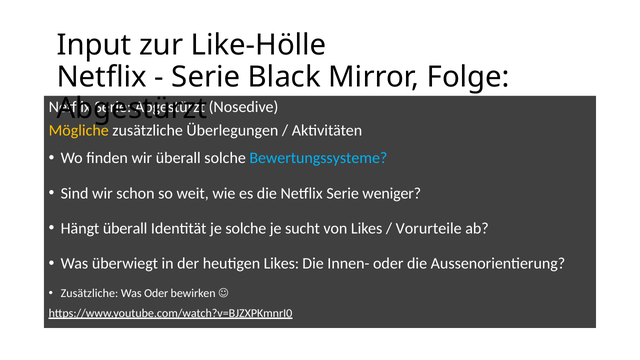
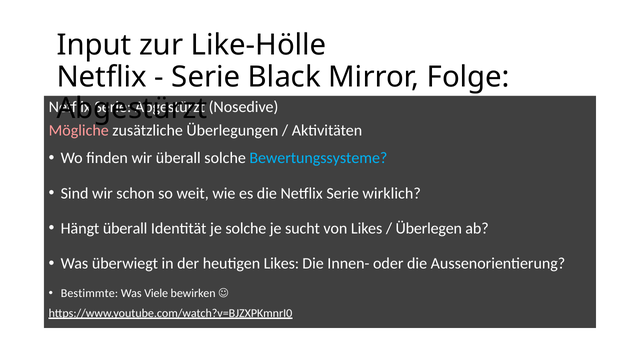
Mögliche colour: yellow -> pink
weniger: weniger -> wirklich
Vorurteile: Vorurteile -> Überlegen
Zusätzliche at (89, 293): Zusätzliche -> Bestimmte
Was Oder: Oder -> Viele
